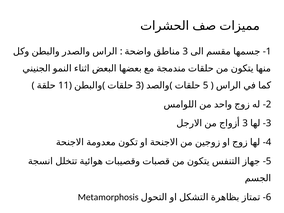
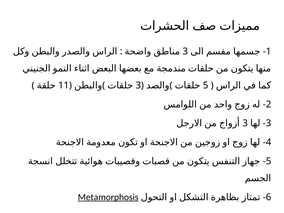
Metamorphosis underline: none -> present
